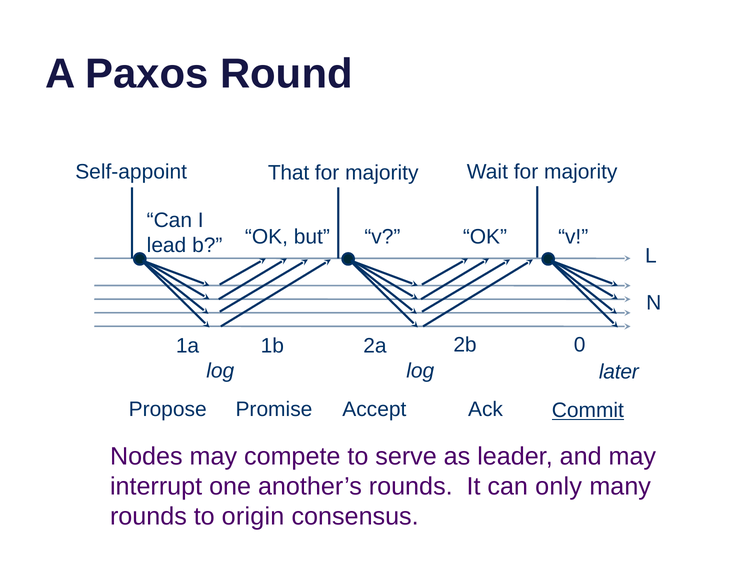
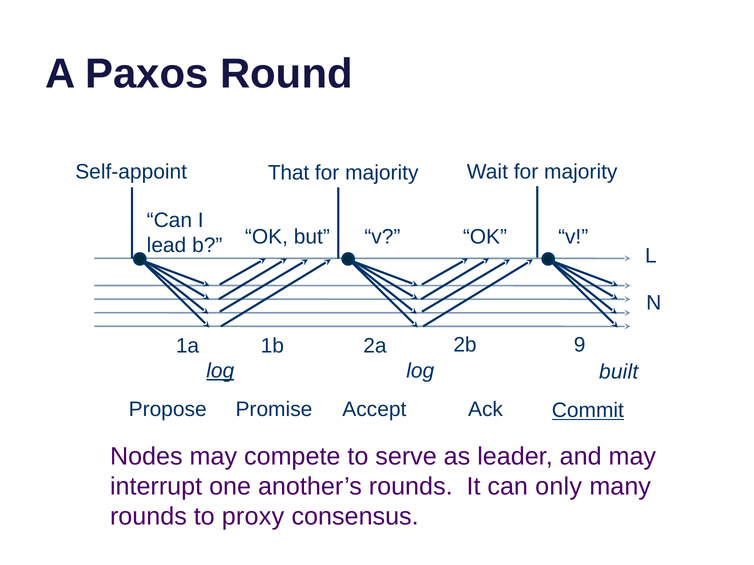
0: 0 -> 9
log at (220, 371) underline: none -> present
later: later -> built
origin: origin -> proxy
